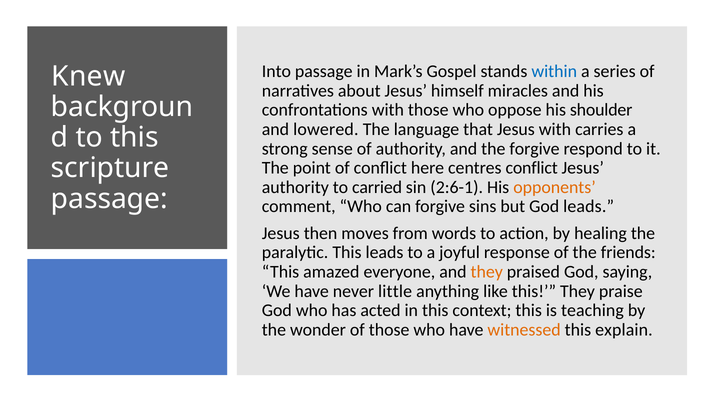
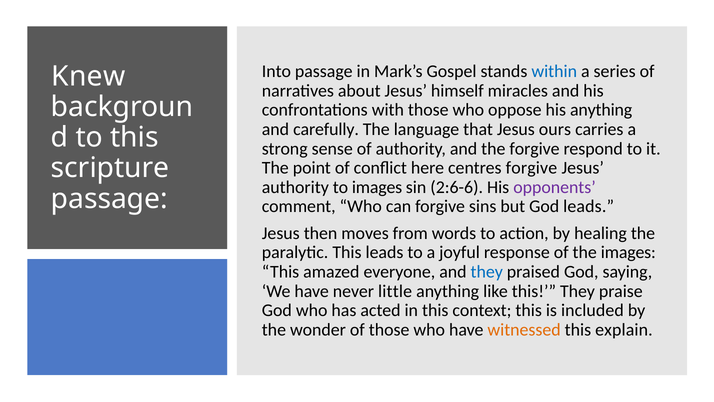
his shoulder: shoulder -> anything
lowered: lowered -> carefully
Jesus with: with -> ours
centres conflict: conflict -> forgive
to carried: carried -> images
2:6-1: 2:6-1 -> 2:6-6
opponents colour: orange -> purple
the friends: friends -> images
they at (487, 272) colour: orange -> blue
teaching: teaching -> included
